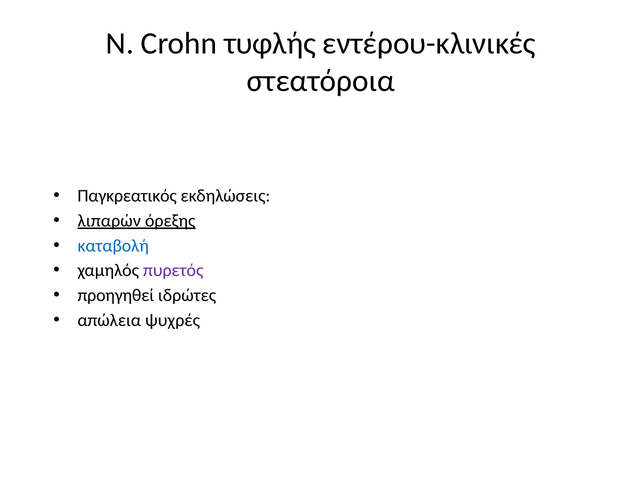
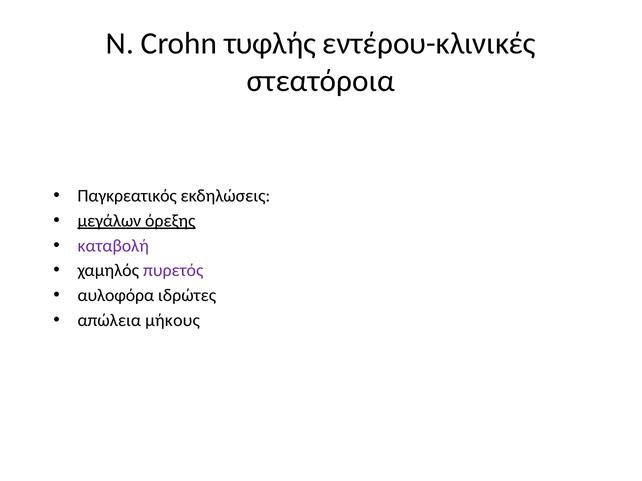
λιπαρών: λιπαρών -> μεγάλων
καταβολή colour: blue -> purple
προηγηθεί: προηγηθεί -> αυλοφόρα
ψυχρές: ψυχρές -> μήκους
